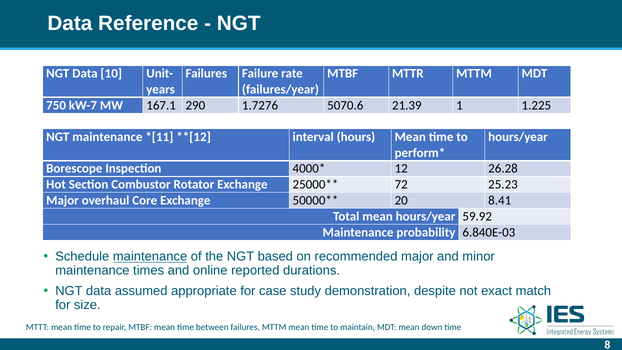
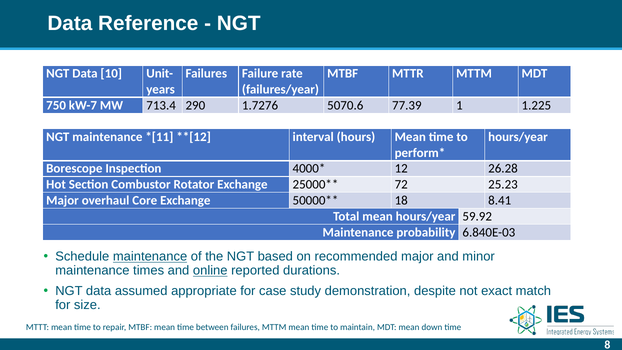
167.1: 167.1 -> 713.4
21.39: 21.39 -> 77.39
20: 20 -> 18
online underline: none -> present
